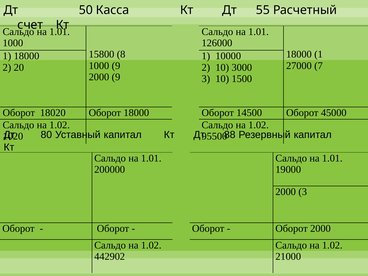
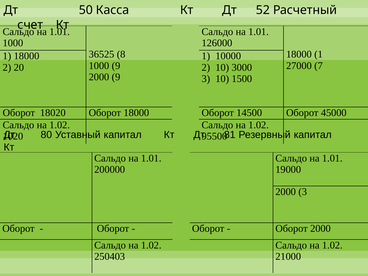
55: 55 -> 52
15800: 15800 -> 36525
88: 88 -> 81
442902: 442902 -> 250403
